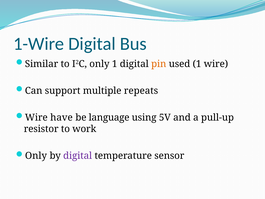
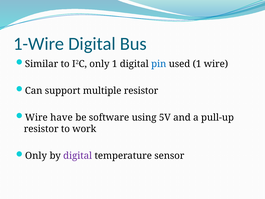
pin colour: orange -> blue
multiple repeats: repeats -> resistor
language: language -> software
